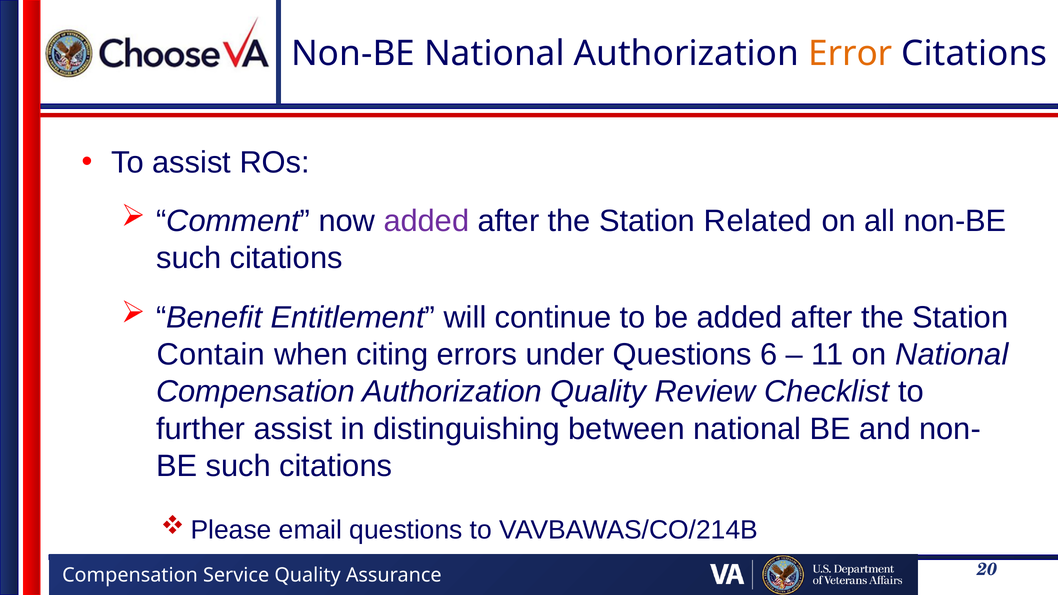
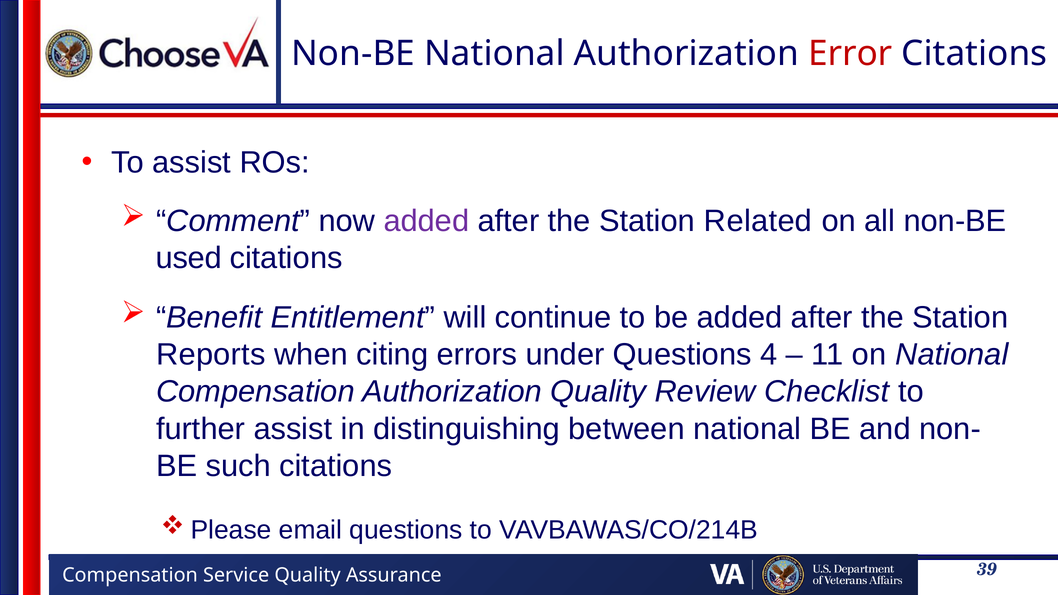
Error colour: orange -> red
such at (189, 258): such -> used
Contain: Contain -> Reports
6: 6 -> 4
20: 20 -> 39
